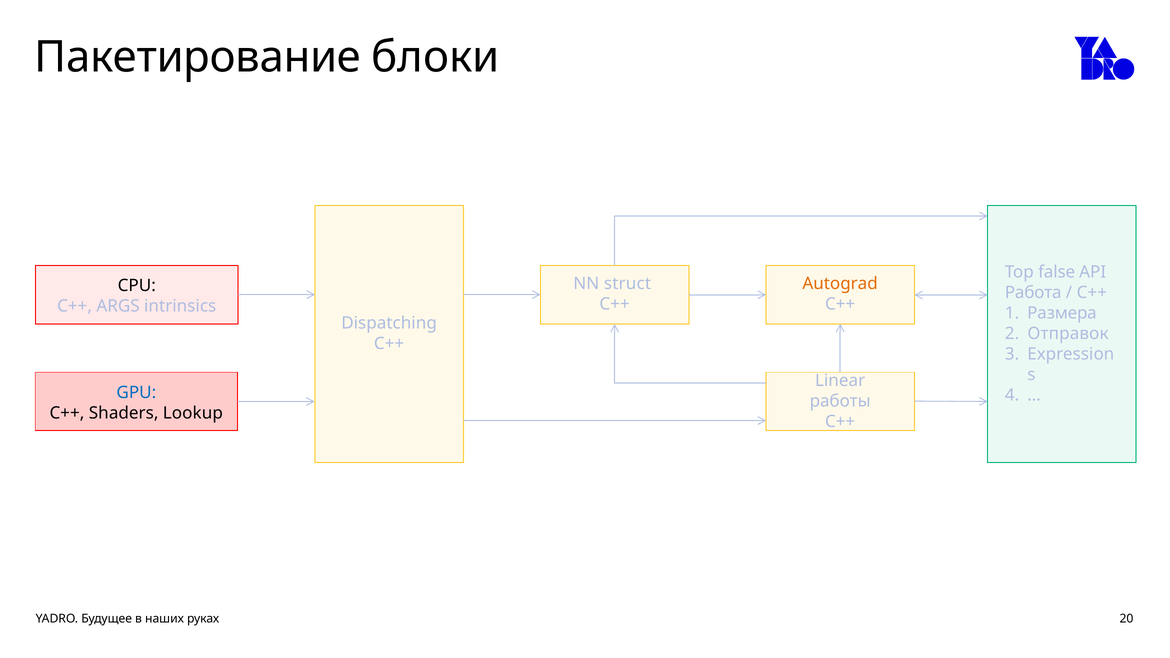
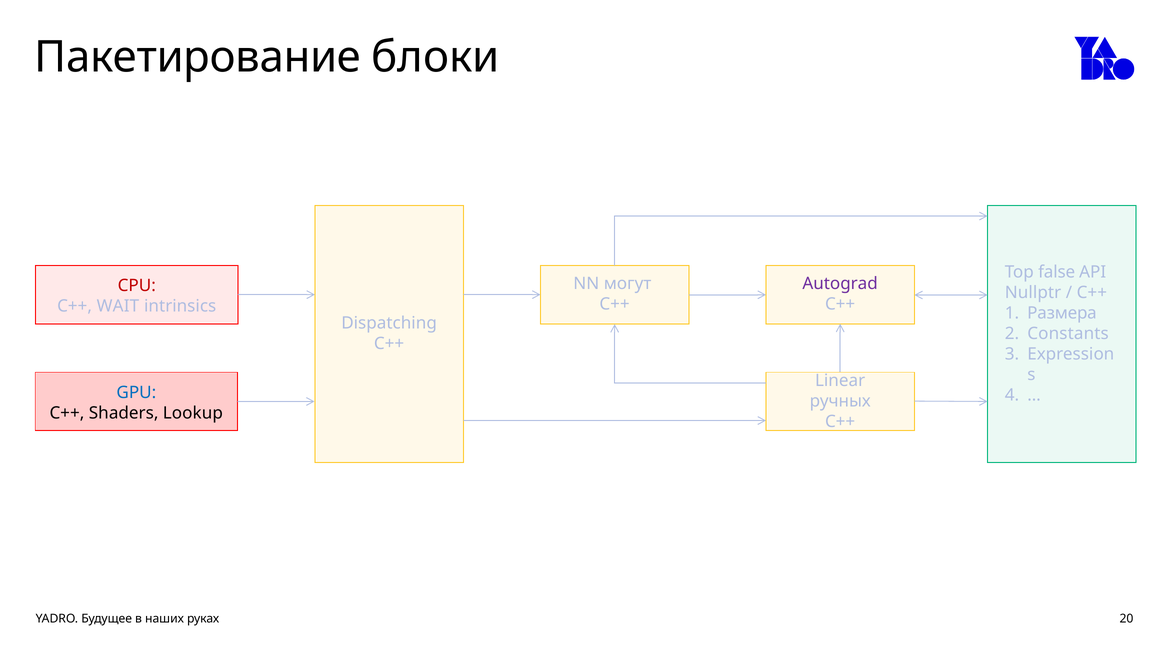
struct: struct -> могут
Autograd colour: orange -> purple
CPU colour: black -> red
Работа: Работа -> Nullptr
ARGS: ARGS -> WAIT
Отправок: Отправок -> Constants
работы: работы -> ручных
